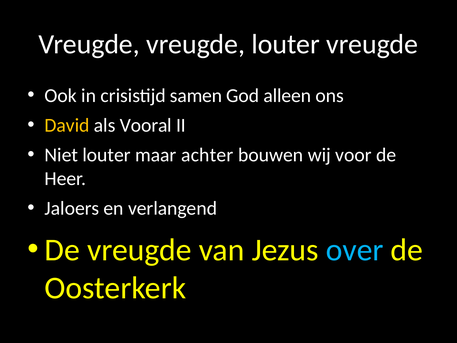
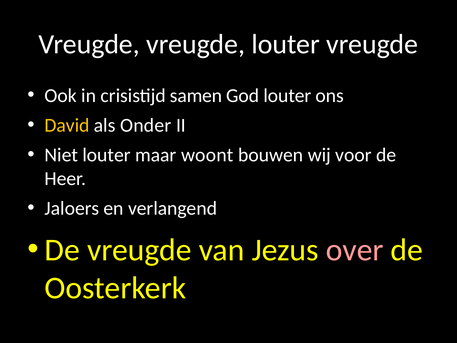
God alleen: alleen -> louter
Vooral: Vooral -> Onder
achter: achter -> woont
over colour: light blue -> pink
